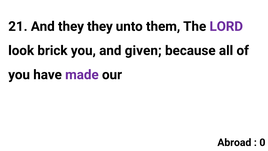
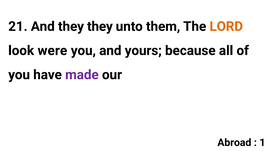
LORD colour: purple -> orange
brick: brick -> were
given: given -> yours
0: 0 -> 1
